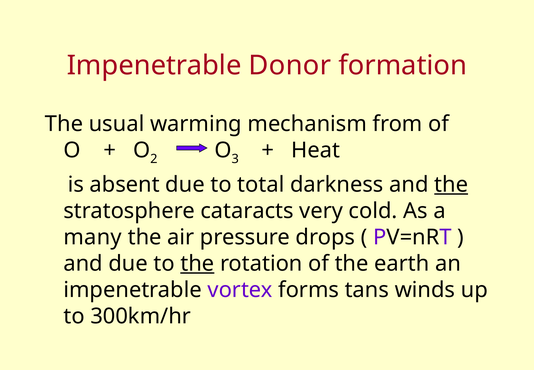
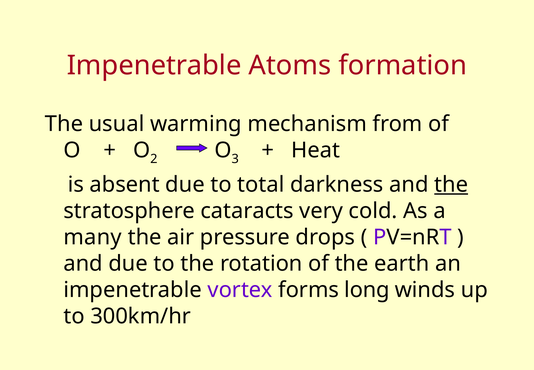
Donor: Donor -> Atoms
the at (197, 264) underline: present -> none
tans: tans -> long
